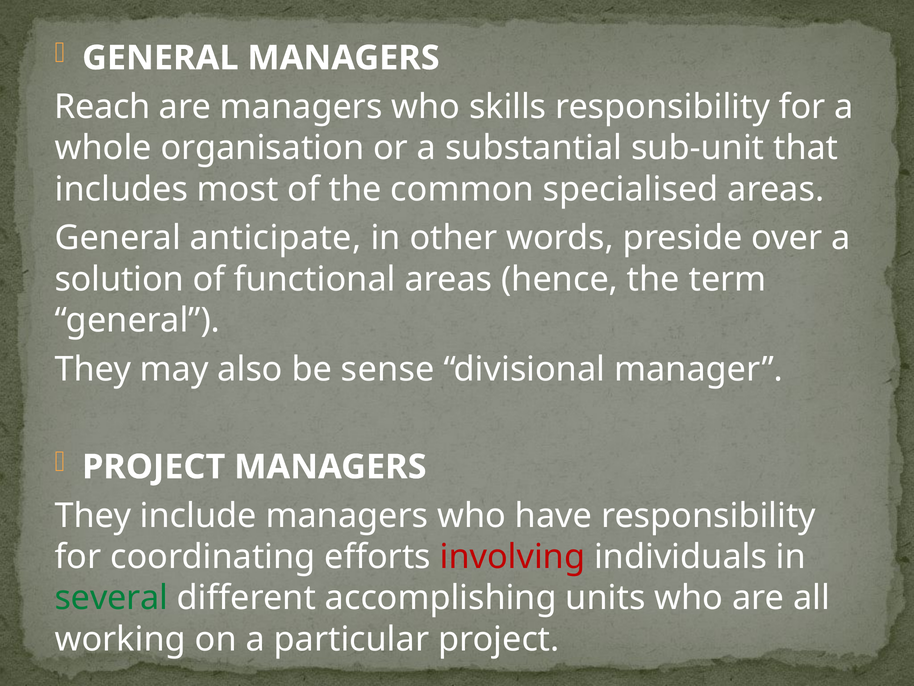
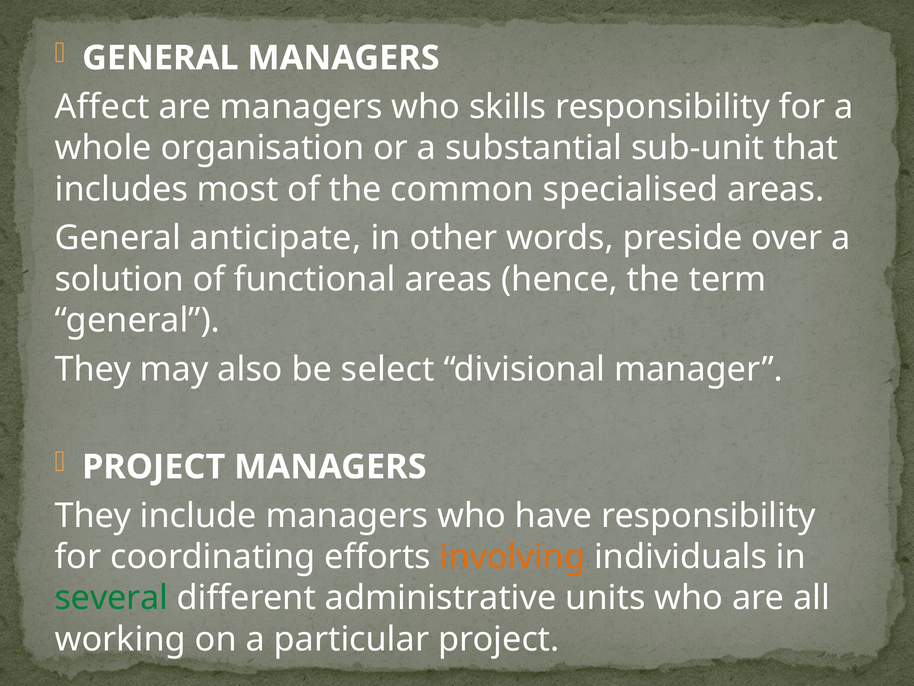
Reach: Reach -> Affect
sense: sense -> select
involving colour: red -> orange
accomplishing: accomplishing -> administrative
